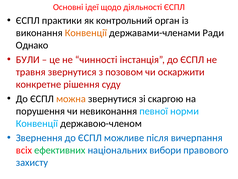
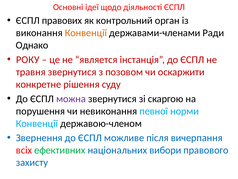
практики: практики -> правових
БУЛИ: БУЛИ -> РОКУ
чинності: чинності -> является
можна colour: orange -> purple
